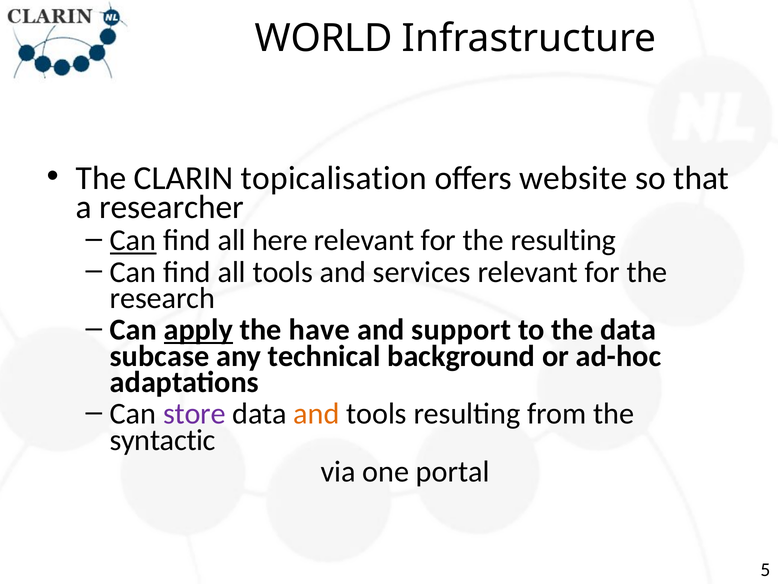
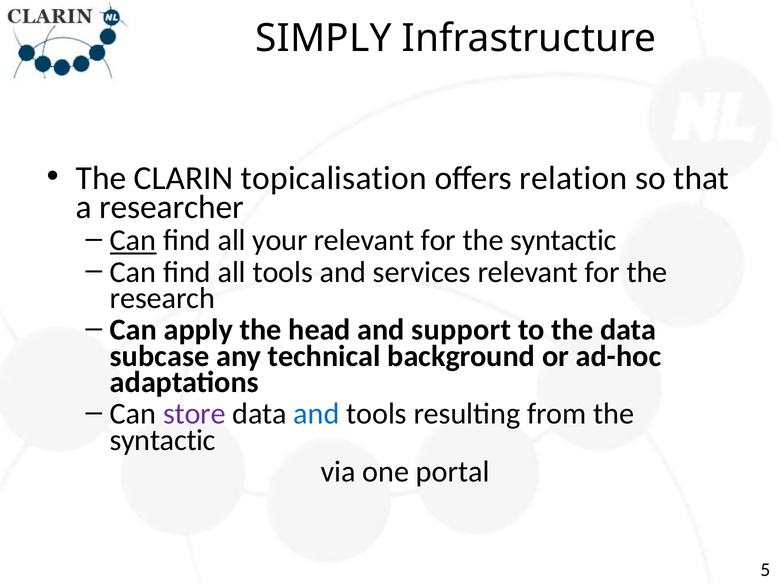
WORLD: WORLD -> SIMPLY
website: website -> relation
here: here -> your
for the resulting: resulting -> syntactic
apply underline: present -> none
have: have -> head
and at (317, 414) colour: orange -> blue
